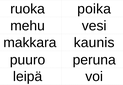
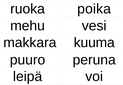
kaunis: kaunis -> kuuma
